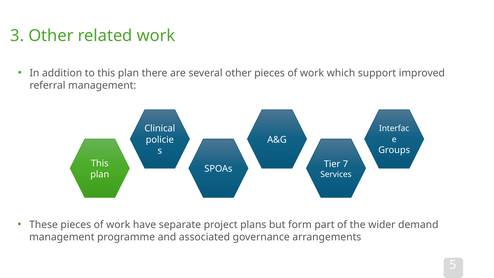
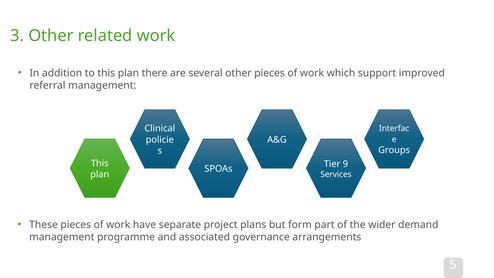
7: 7 -> 9
